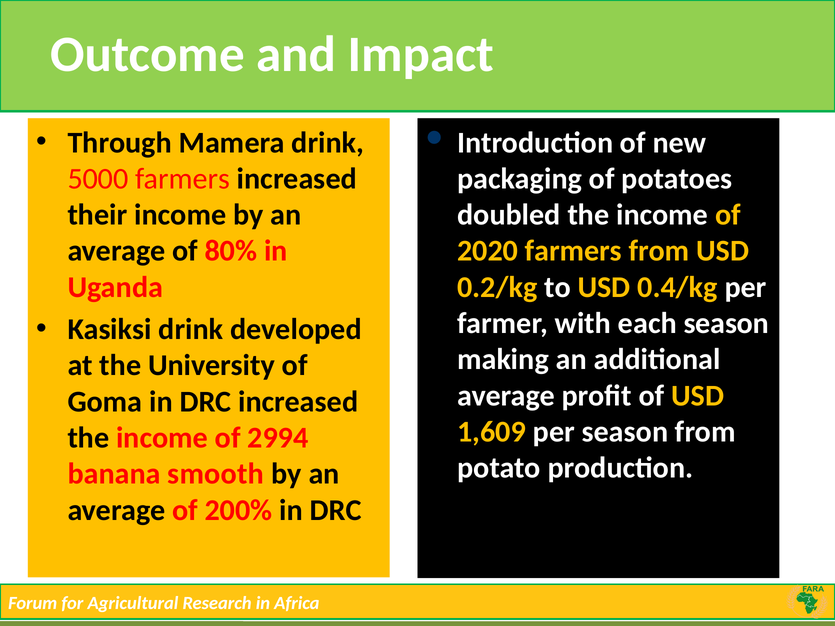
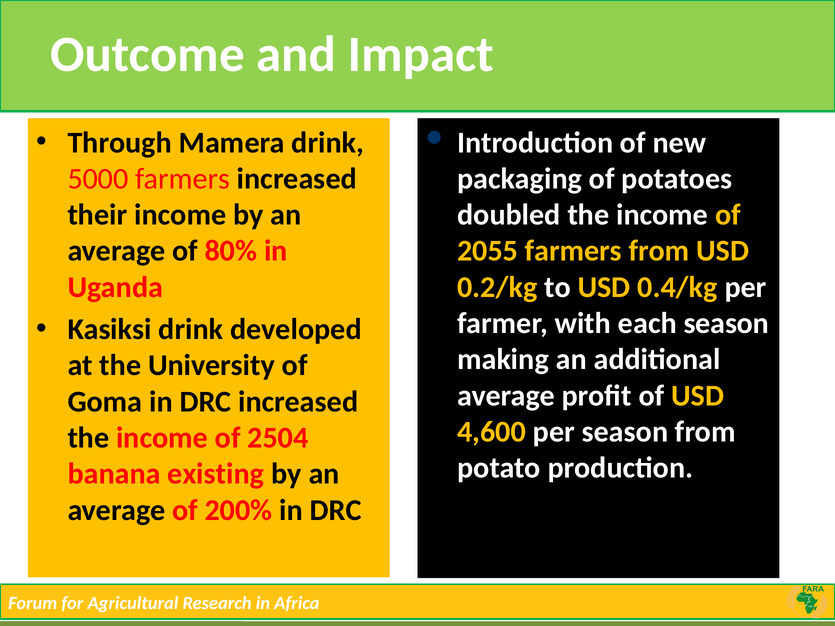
2020: 2020 -> 2055
1,609: 1,609 -> 4,600
2994: 2994 -> 2504
smooth: smooth -> existing
